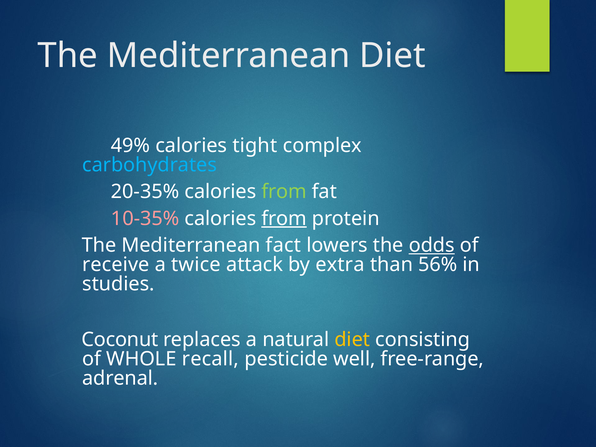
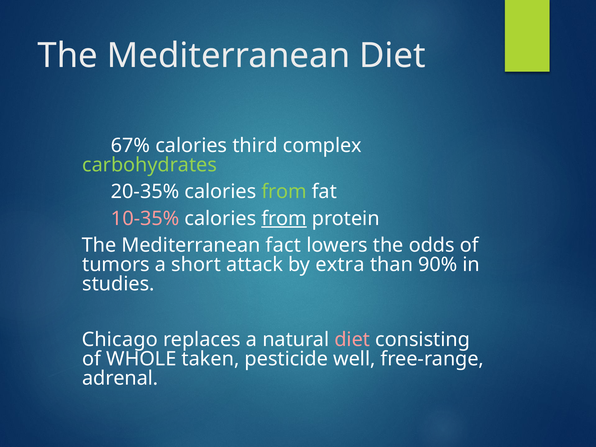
49%: 49% -> 67%
tight: tight -> third
carbohydrates colour: light blue -> light green
odds underline: present -> none
receive: receive -> tumors
twice: twice -> short
56%: 56% -> 90%
Coconut: Coconut -> Chicago
diet at (352, 339) colour: yellow -> pink
recall: recall -> taken
